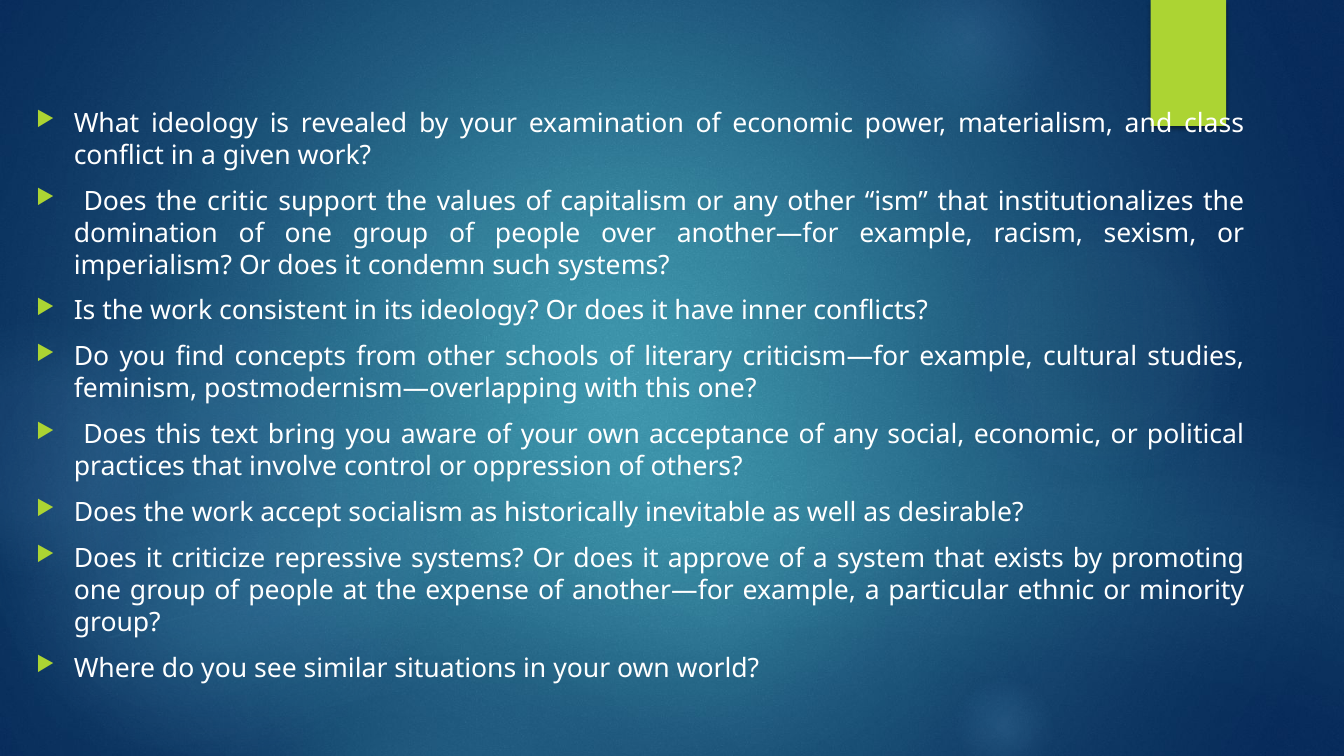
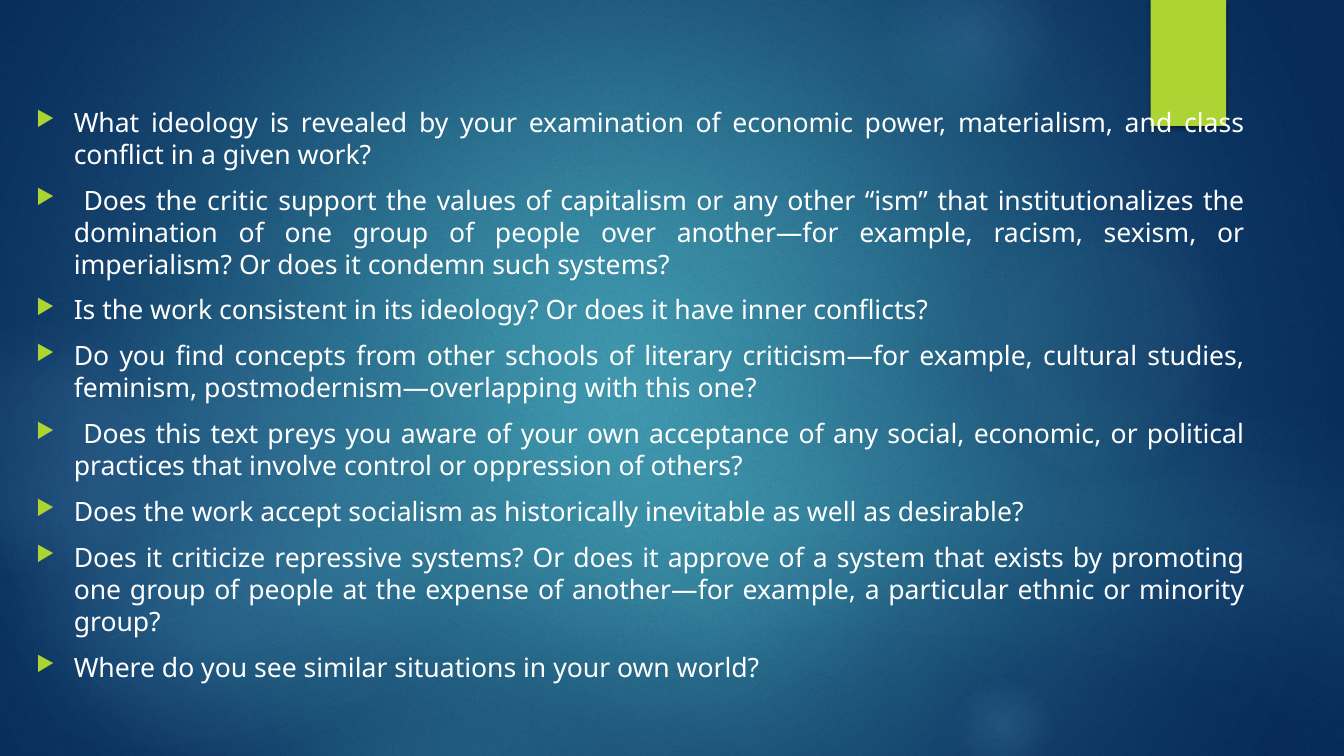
bring: bring -> preys
